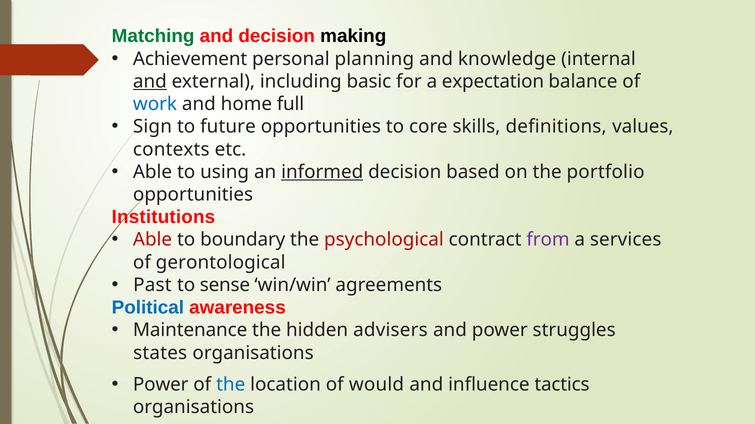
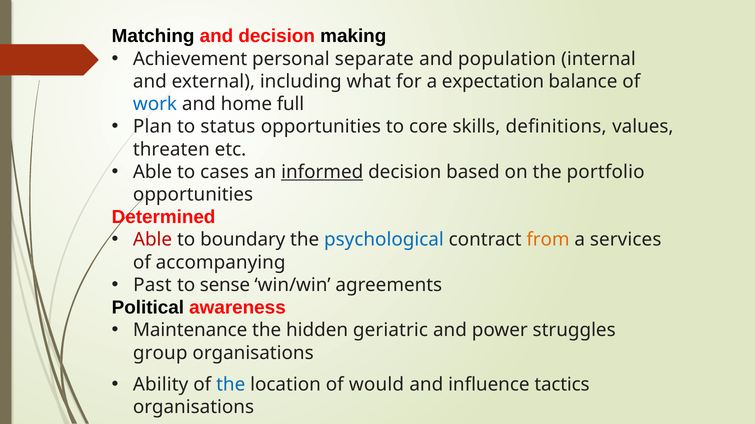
Matching colour: green -> black
planning: planning -> separate
knowledge: knowledge -> population
and at (150, 82) underline: present -> none
basic: basic -> what
Sign: Sign -> Plan
future: future -> status
contexts: contexts -> threaten
using: using -> cases
Institutions: Institutions -> Determined
psychological colour: red -> blue
from colour: purple -> orange
gerontological: gerontological -> accompanying
Political colour: blue -> black
advisers: advisers -> geriatric
states: states -> group
Power at (161, 385): Power -> Ability
